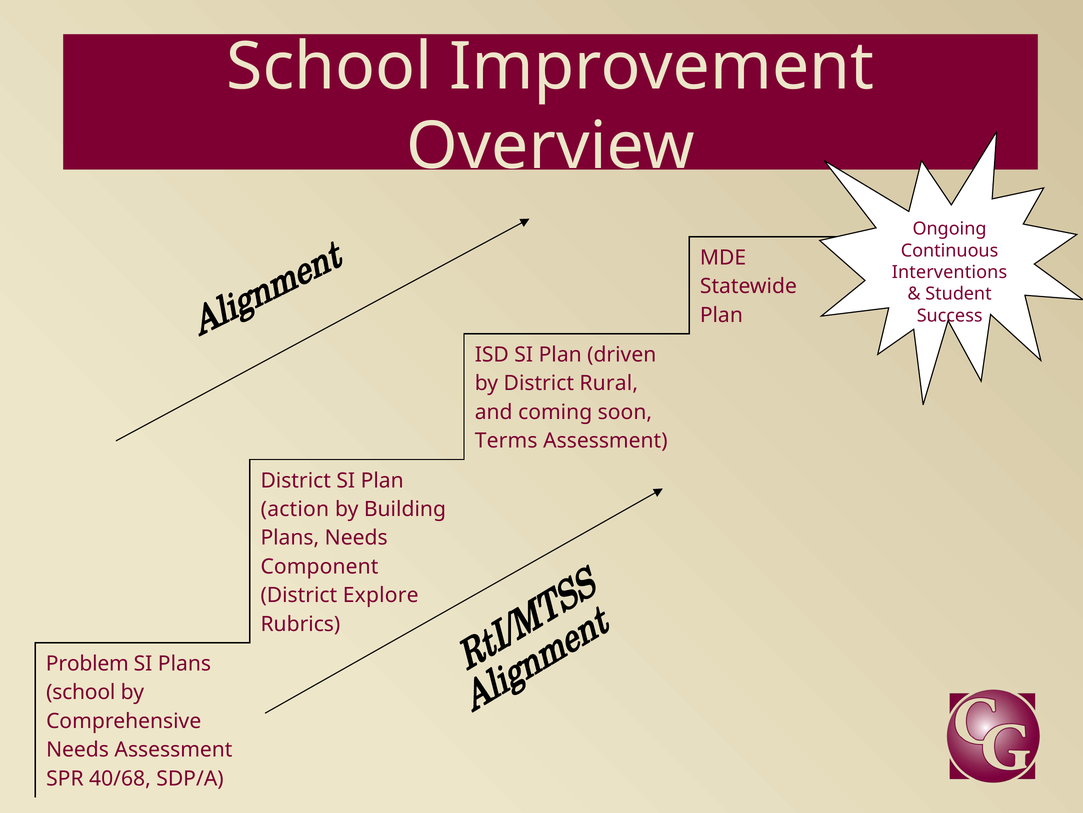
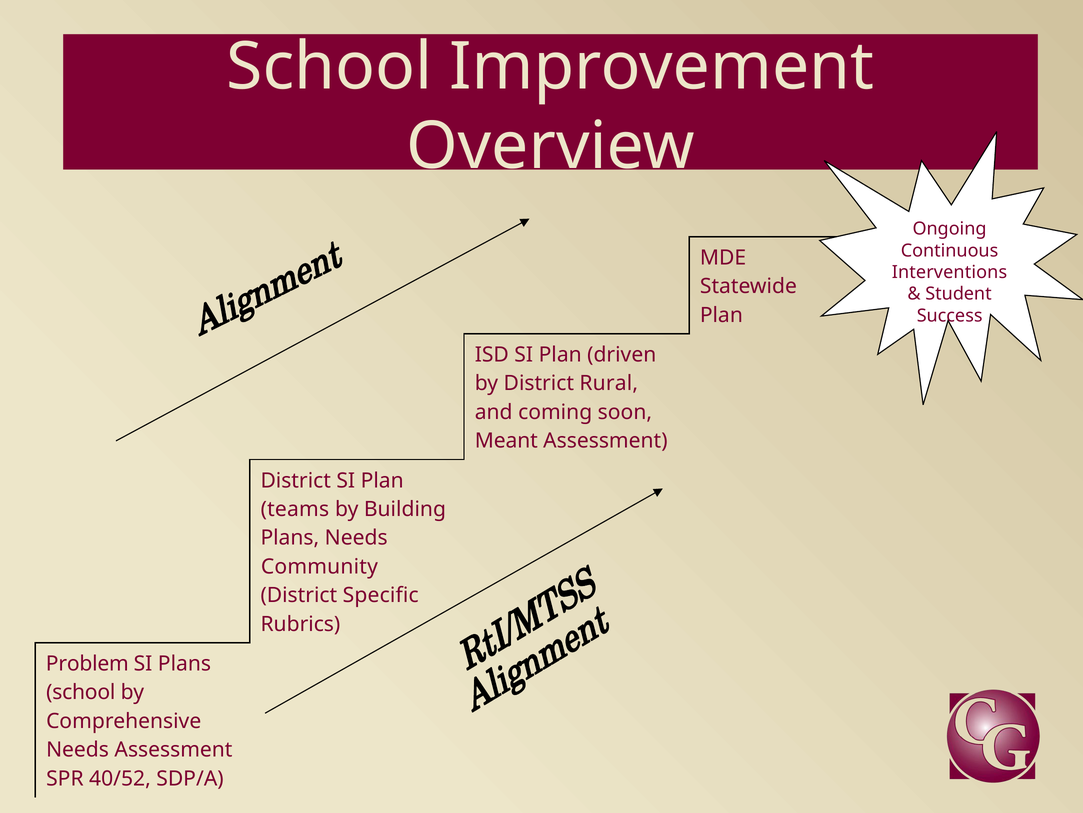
Terms: Terms -> Meant
action: action -> teams
Component: Component -> Community
Explore: Explore -> Specific
40/68: 40/68 -> 40/52
